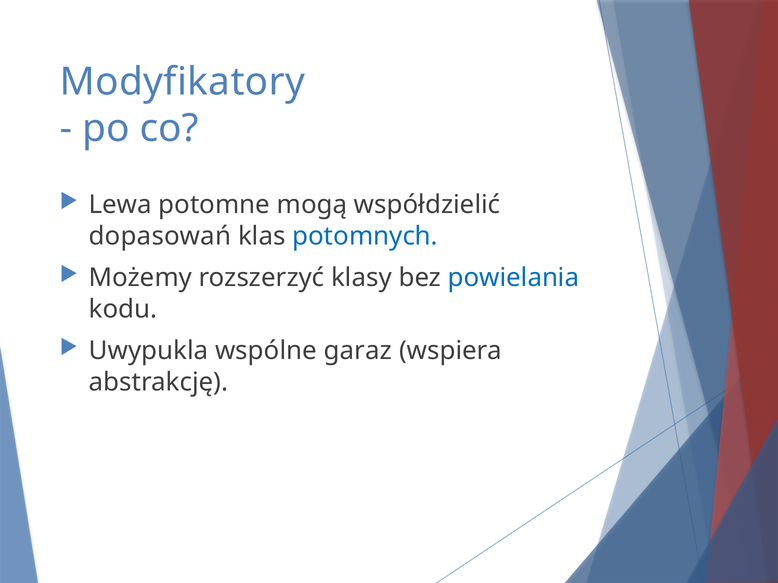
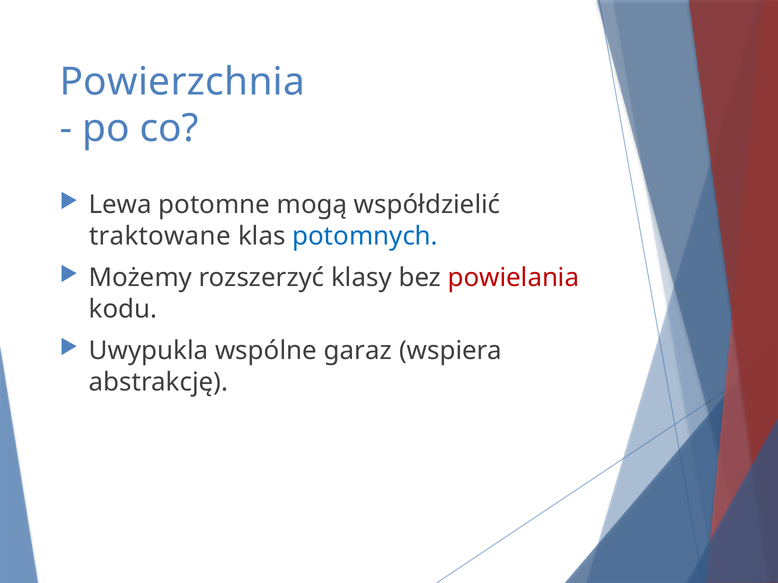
Modyfikatory: Modyfikatory -> Powierzchnia
dopasowań: dopasowań -> traktowane
powielania colour: blue -> red
